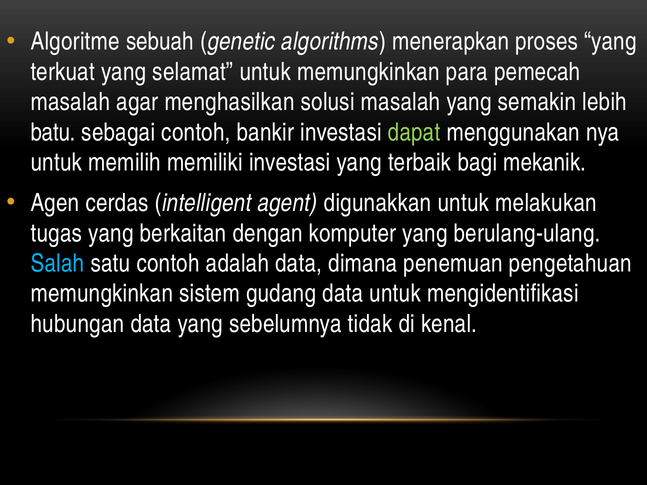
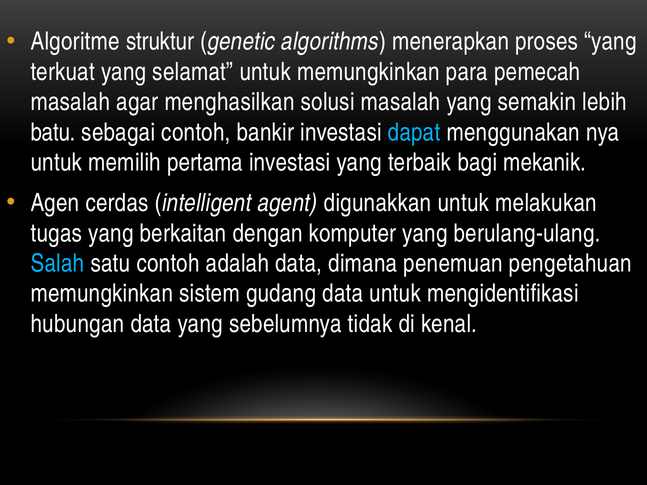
sebuah: sebuah -> struktur
dapat colour: light green -> light blue
memiliki: memiliki -> pertama
